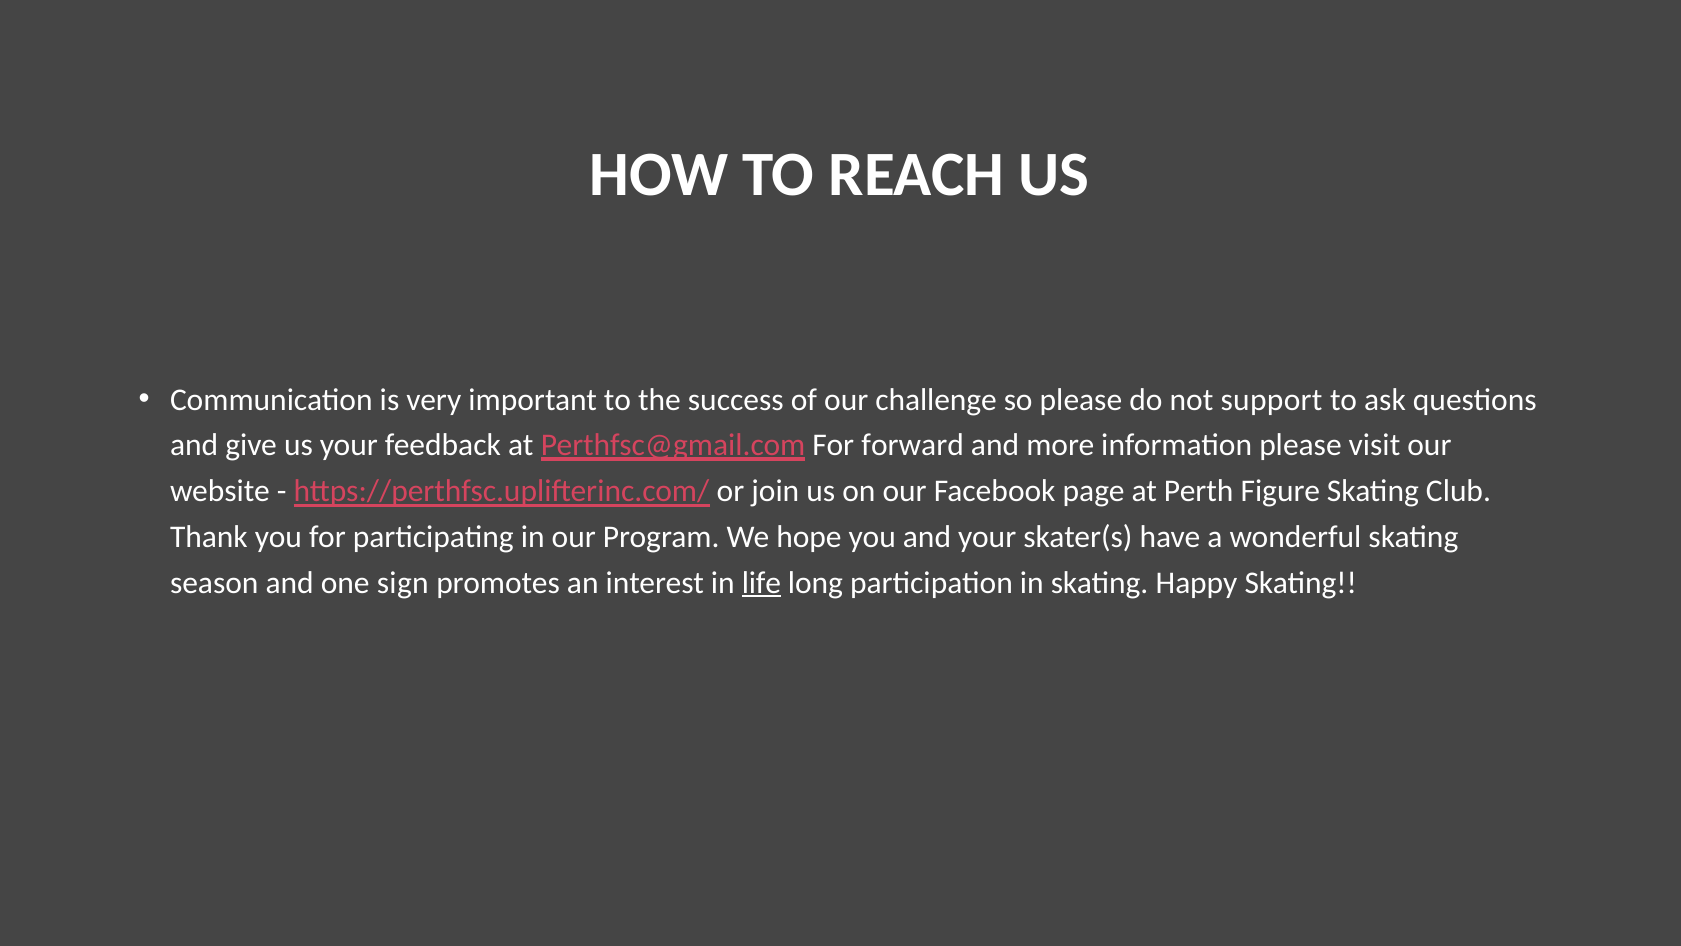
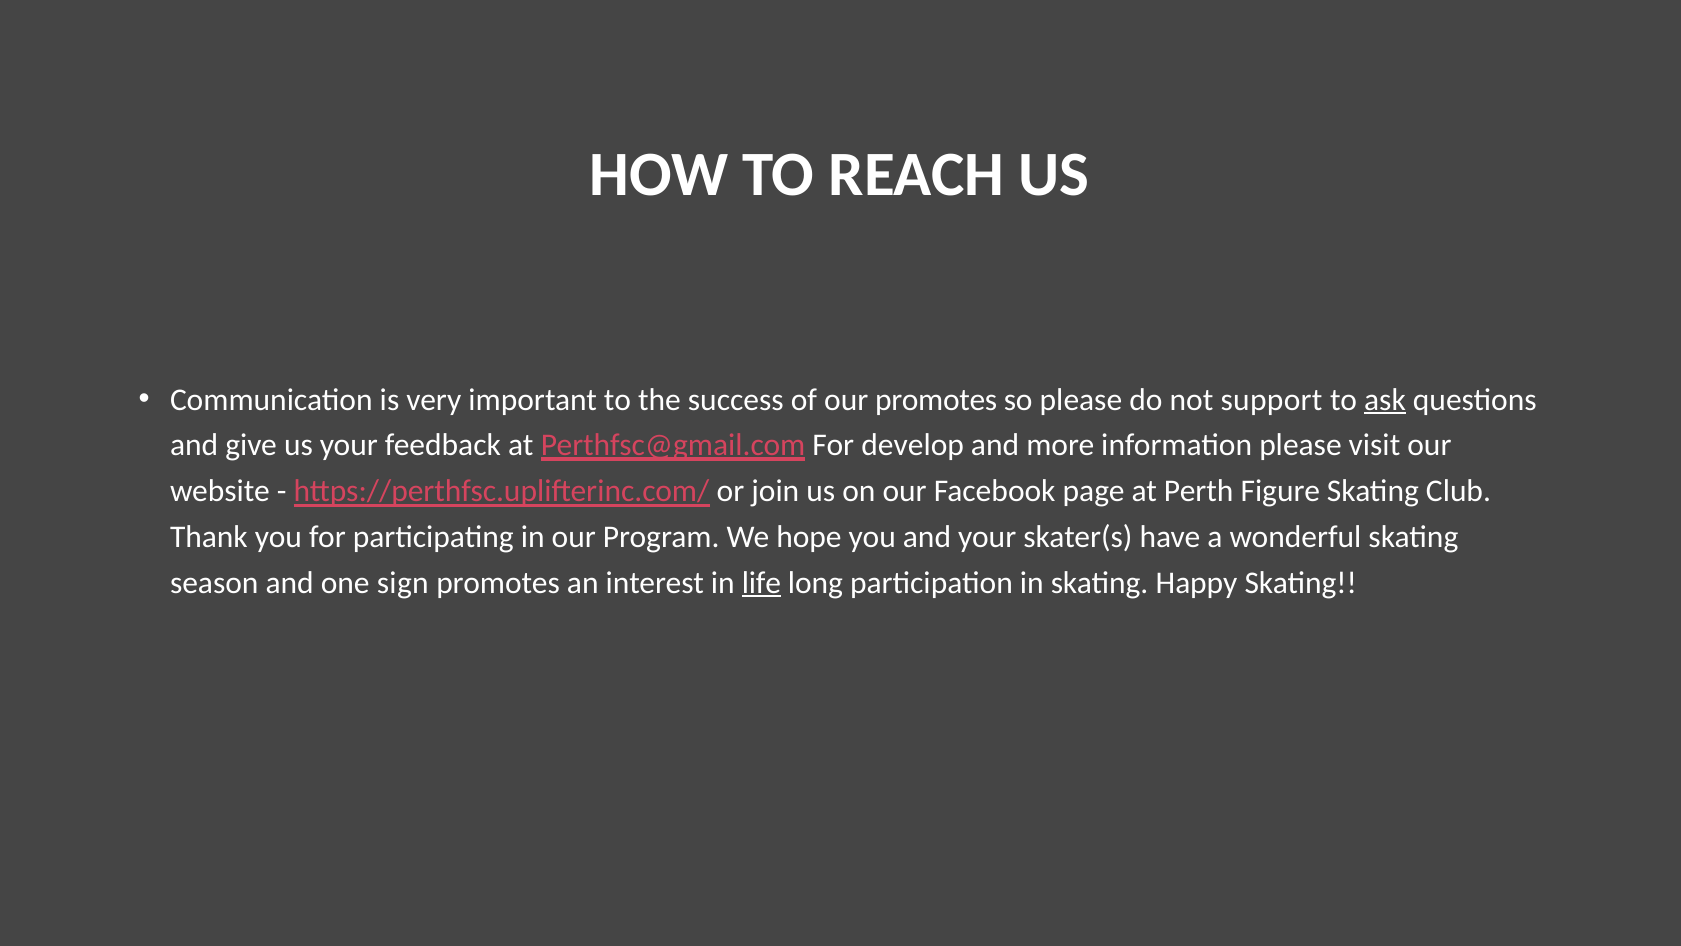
our challenge: challenge -> promotes
ask underline: none -> present
forward: forward -> develop
